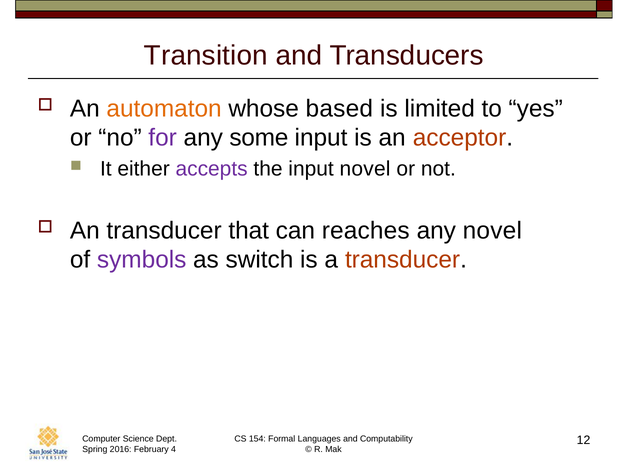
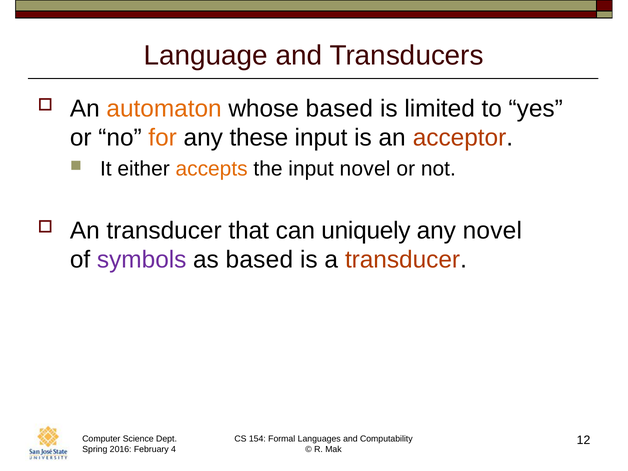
Transition: Transition -> Language
for colour: purple -> orange
some: some -> these
accepts colour: purple -> orange
reaches: reaches -> uniquely
as switch: switch -> based
